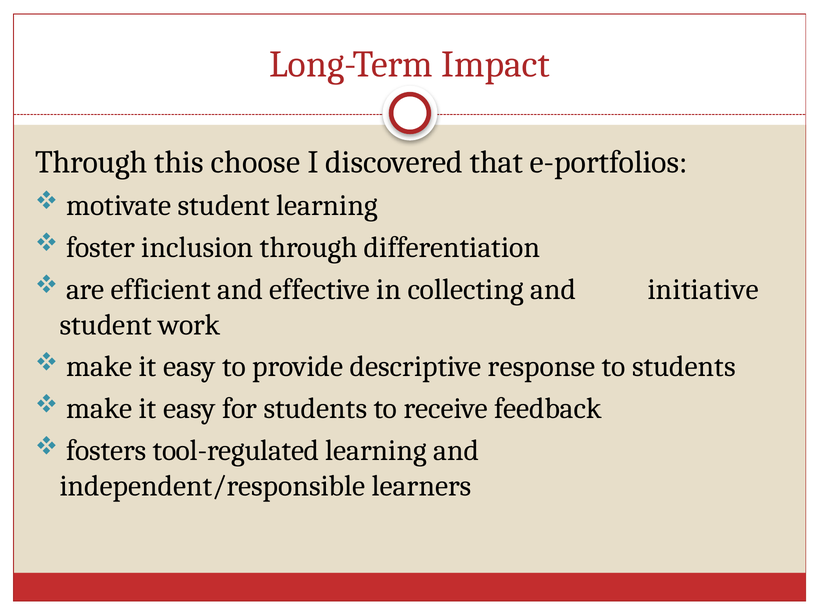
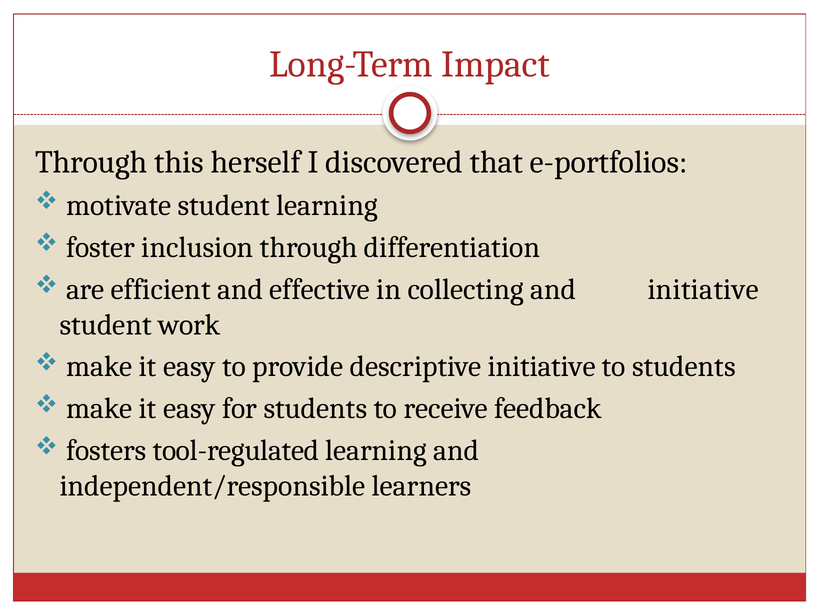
choose: choose -> herself
descriptive response: response -> initiative
